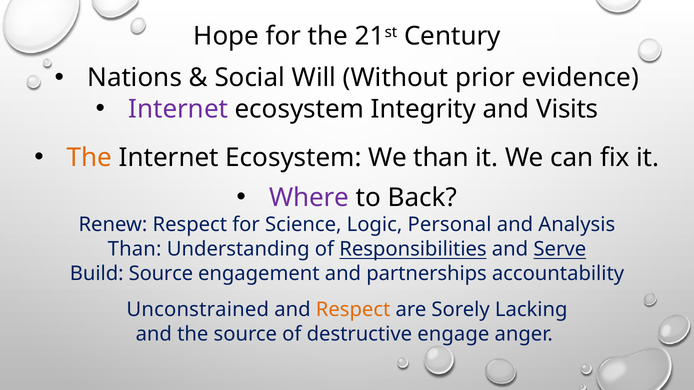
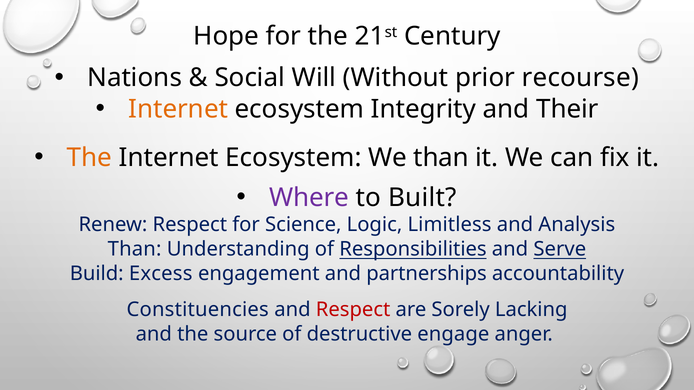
evidence: evidence -> recourse
Internet at (178, 109) colour: purple -> orange
Visits: Visits -> Their
Back: Back -> Built
Personal: Personal -> Limitless
Build Source: Source -> Excess
Unconstrained: Unconstrained -> Constituencies
Respect at (353, 310) colour: orange -> red
